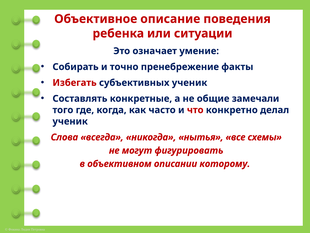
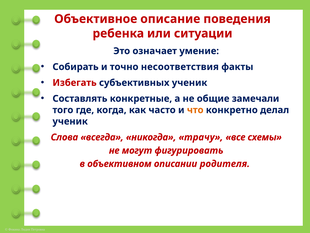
пренебрежение: пренебрежение -> несоответствия
что colour: red -> orange
нытья: нытья -> трачу
которому: которому -> родителя
